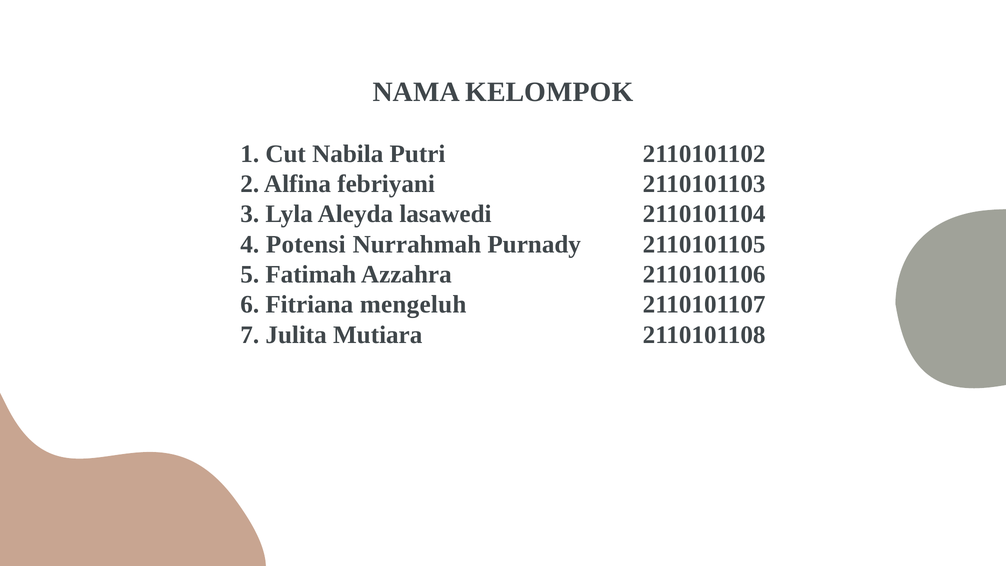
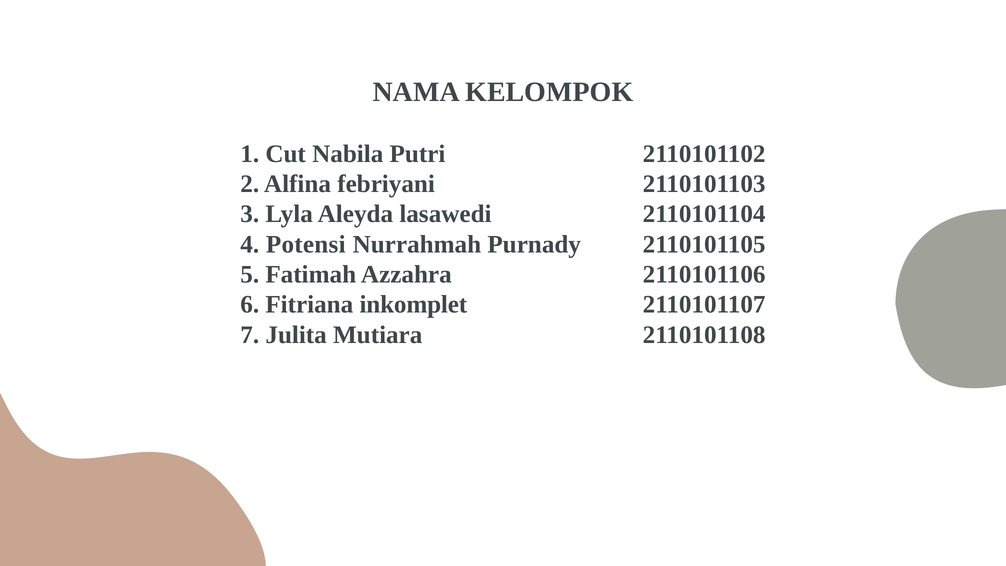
mengeluh: mengeluh -> inkomplet
